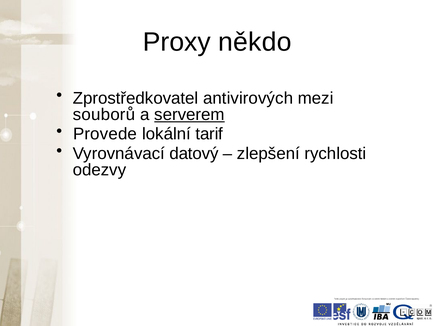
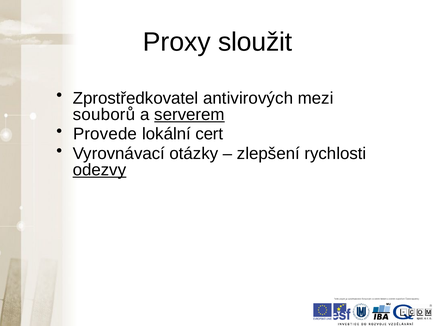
někdo: někdo -> sloužit
tarif: tarif -> cert
datový: datový -> otázky
odezvy underline: none -> present
